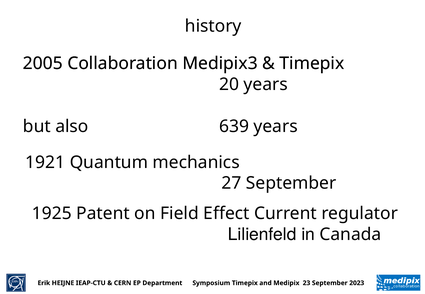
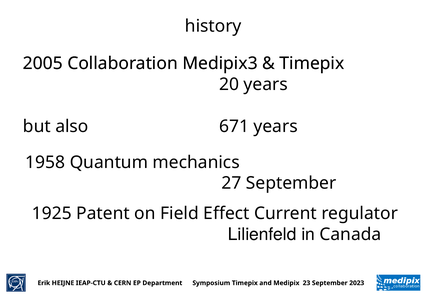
639: 639 -> 671
1921: 1921 -> 1958
